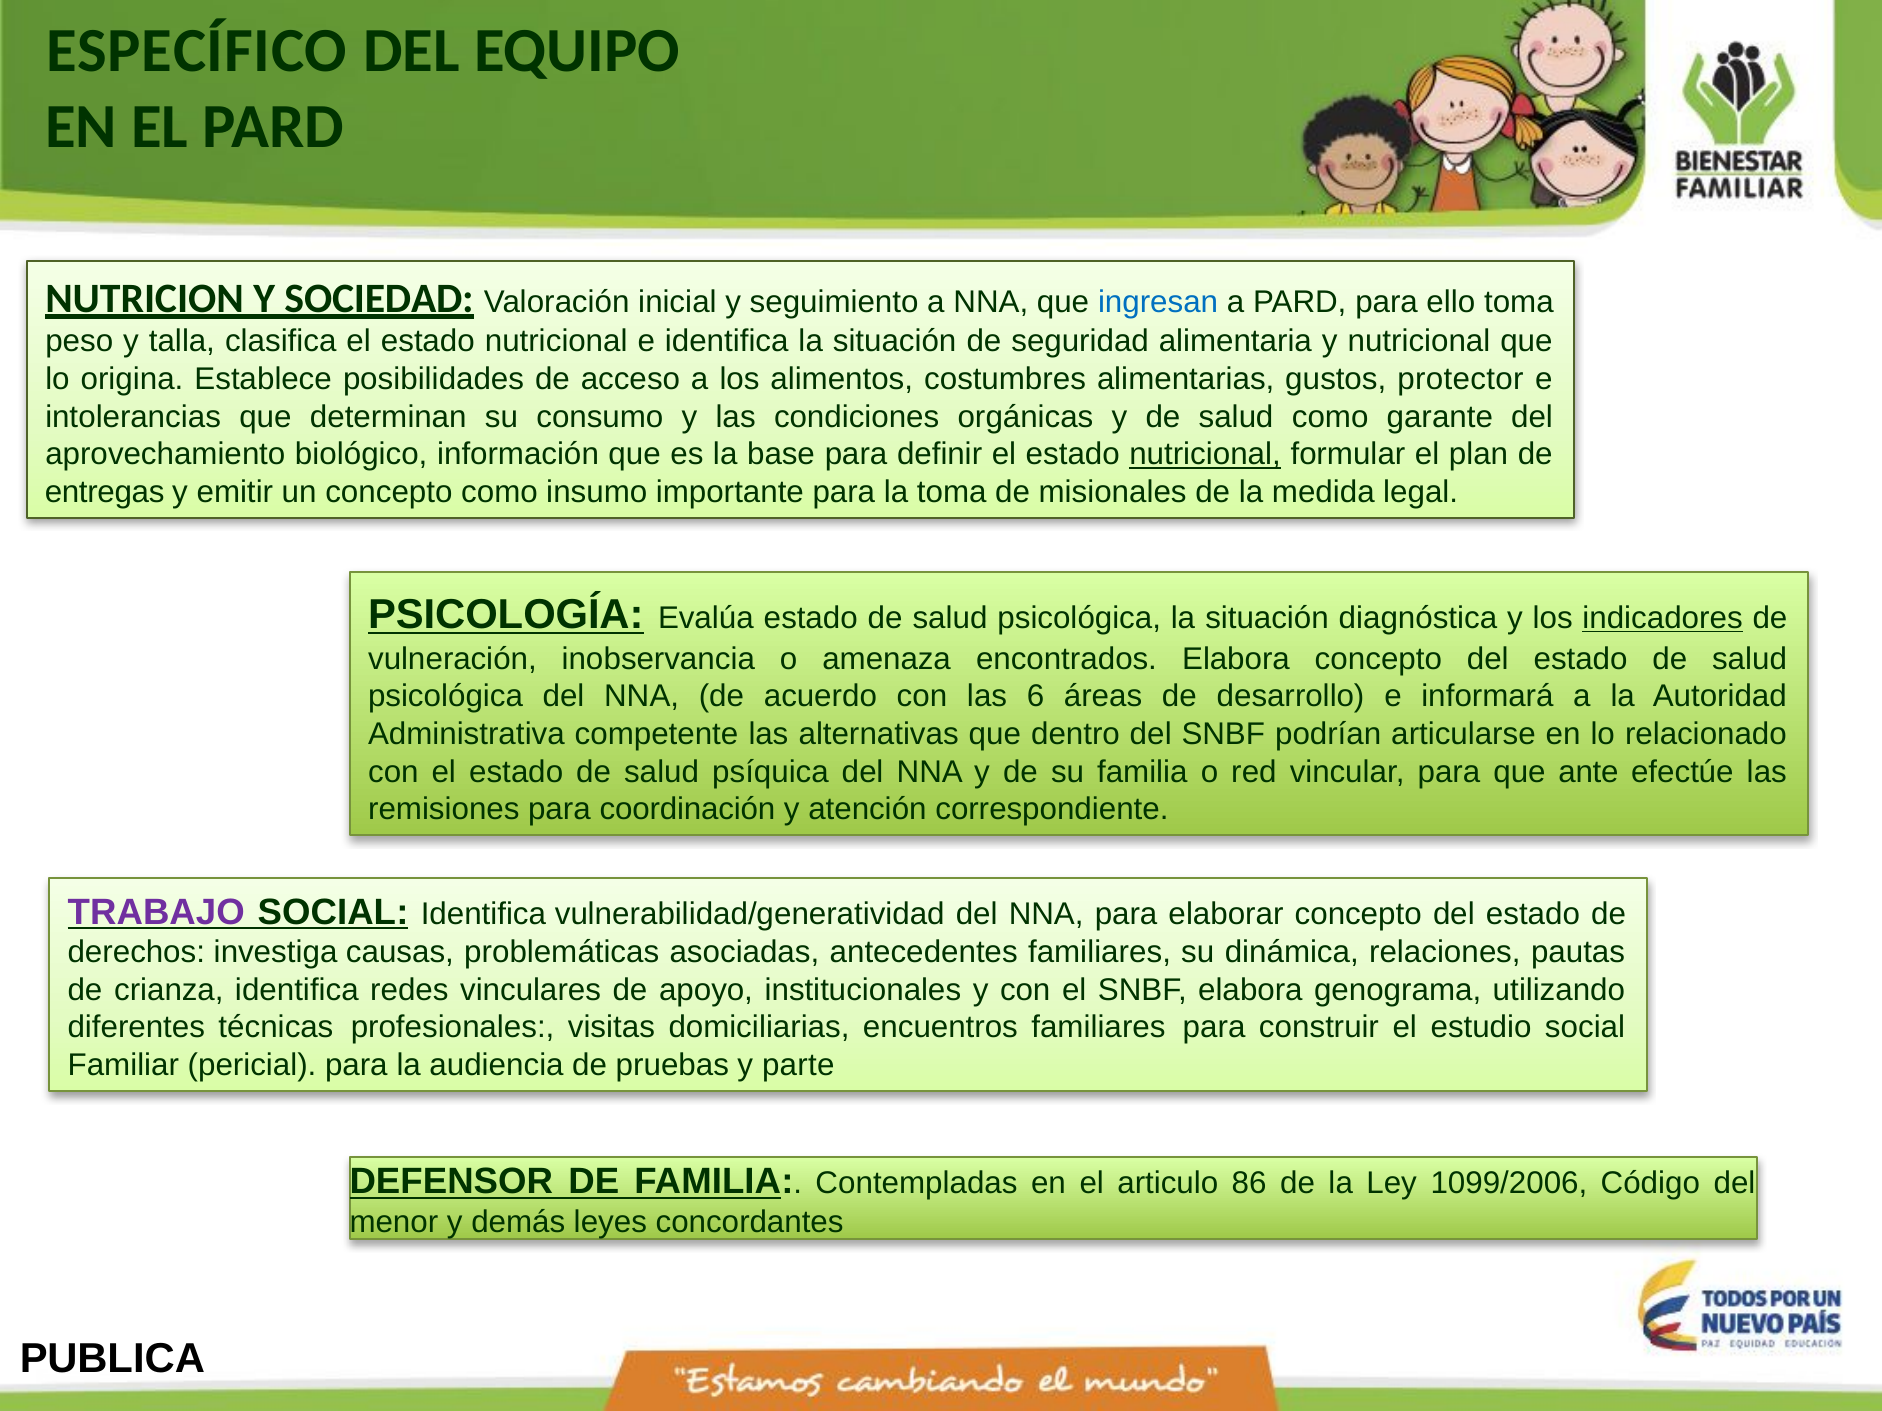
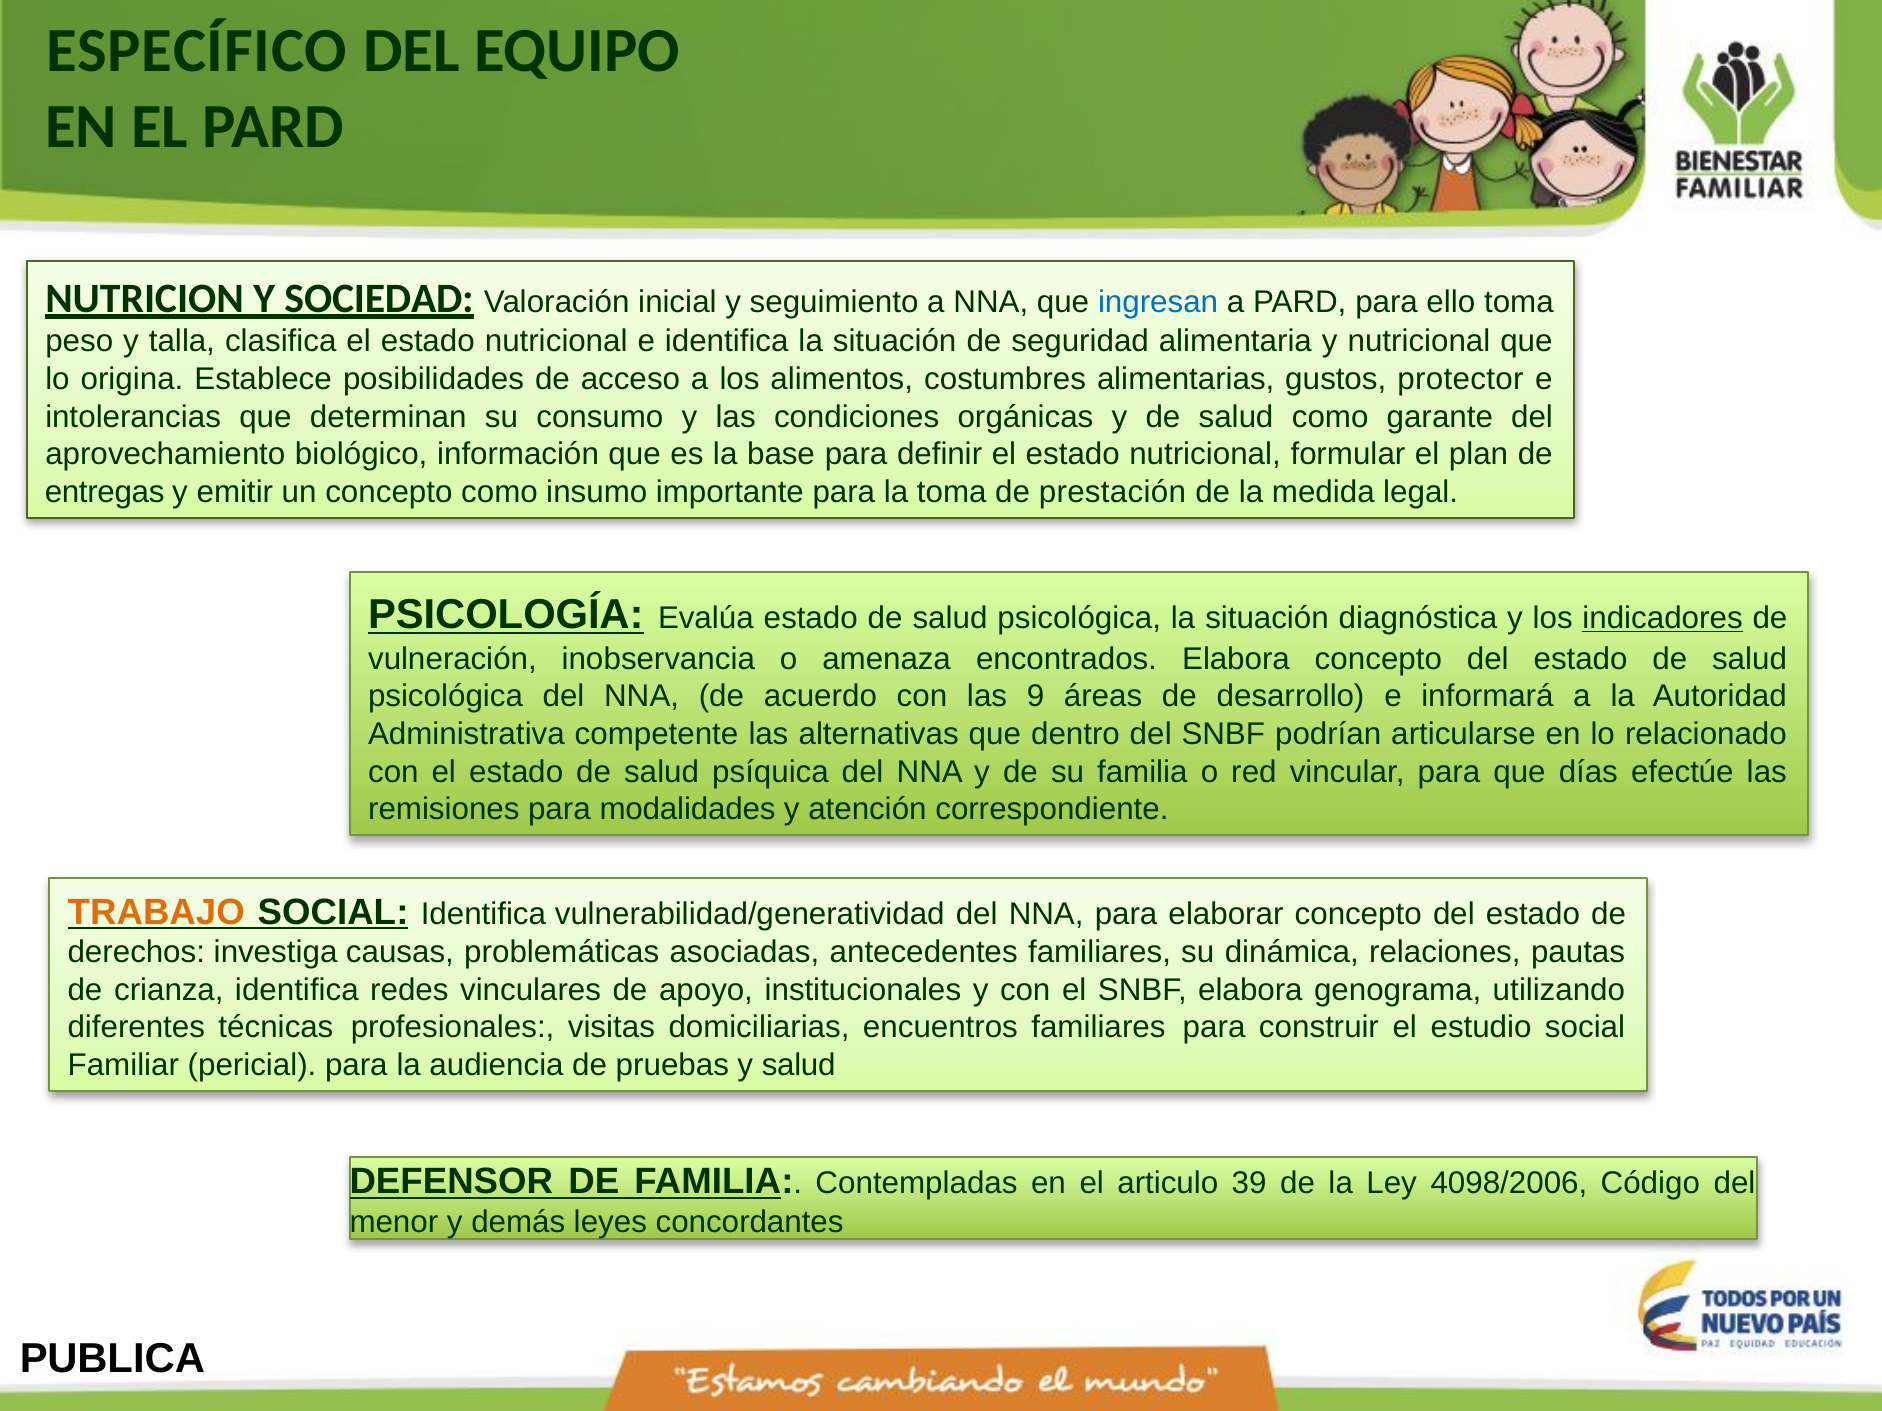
nutricional at (1205, 454) underline: present -> none
misionales: misionales -> prestación
6: 6 -> 9
ante: ante -> días
coordinación: coordinación -> modalidades
TRABAJO colour: purple -> orange
y parte: parte -> salud
86: 86 -> 39
1099/2006: 1099/2006 -> 4098/2006
